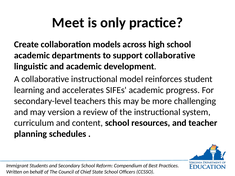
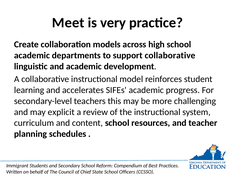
only: only -> very
version: version -> explicit
